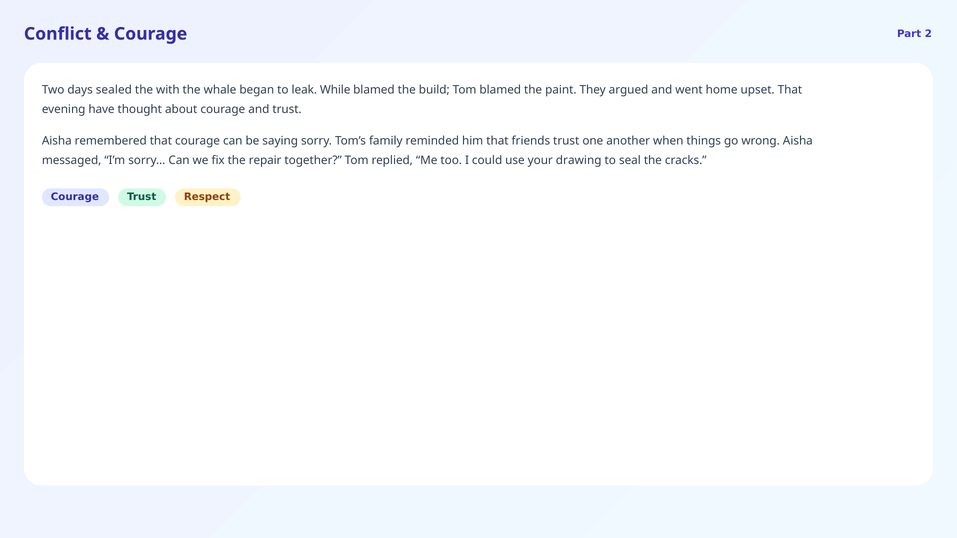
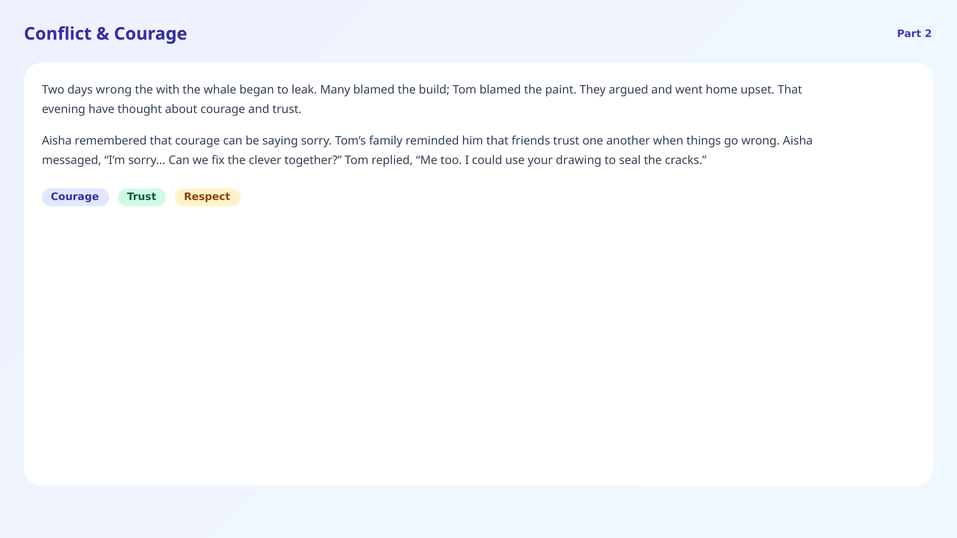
days sealed: sealed -> wrong
While: While -> Many
repair: repair -> clever
